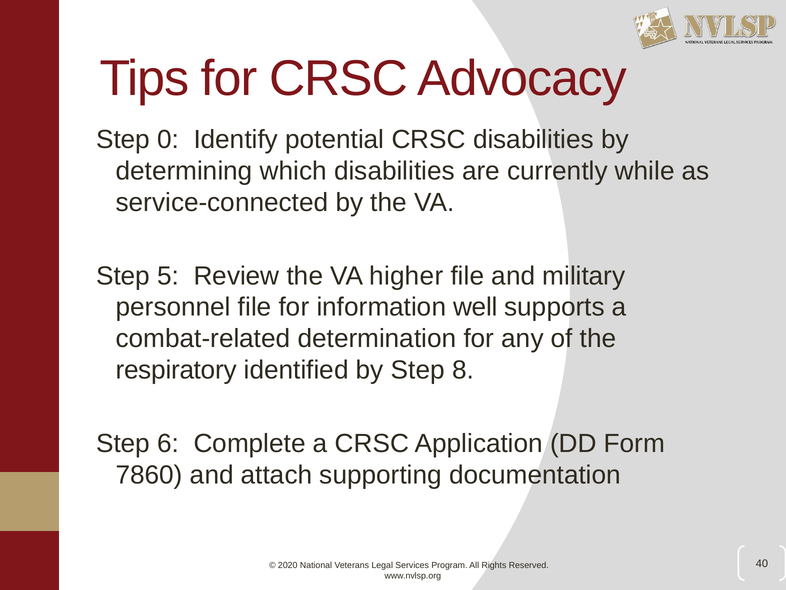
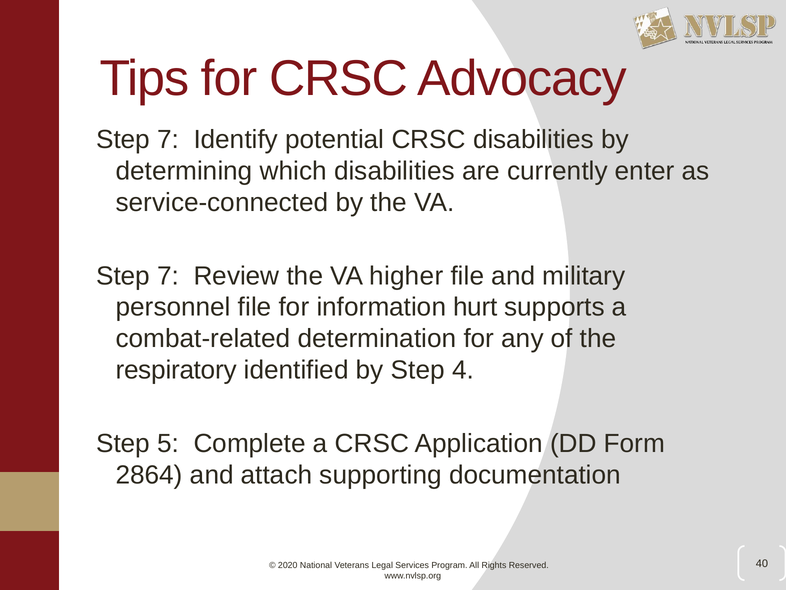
0 at (168, 139): 0 -> 7
while: while -> enter
5 at (168, 276): 5 -> 7
well: well -> hurt
8: 8 -> 4
6: 6 -> 5
7860: 7860 -> 2864
